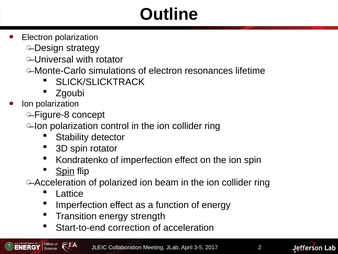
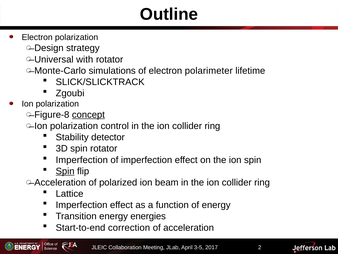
resonances: resonances -> polarimeter
concept underline: none -> present
Kondratenko at (82, 160): Kondratenko -> Imperfection
strength: strength -> energies
